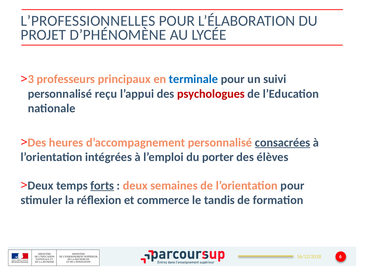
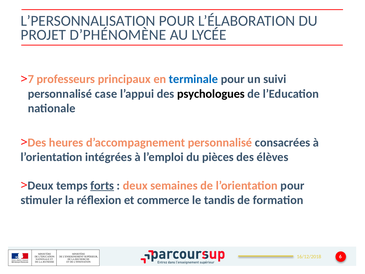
L’PROFESSIONNELLES: L’PROFESSIONNELLES -> L’PERSONNALISATION
3: 3 -> 7
reçu: reçu -> case
psychologues colour: red -> black
consacrées underline: present -> none
porter: porter -> pièces
